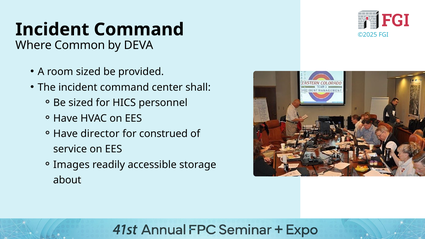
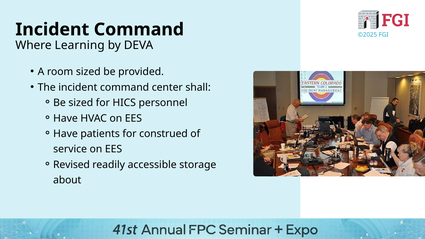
Common: Common -> Learning
director: director -> patients
Images: Images -> Revised
